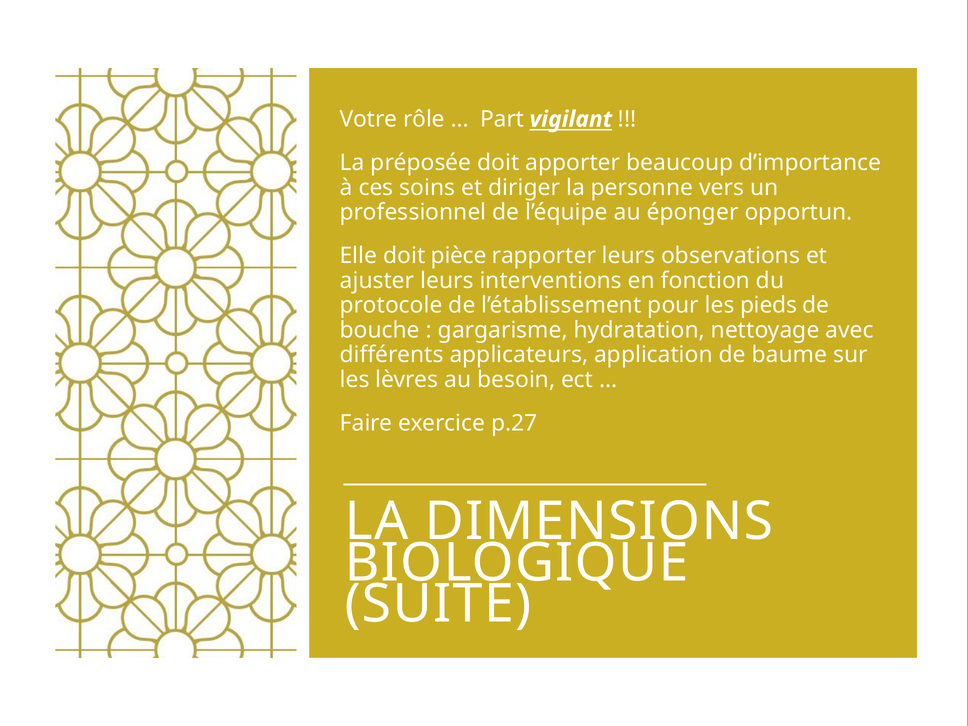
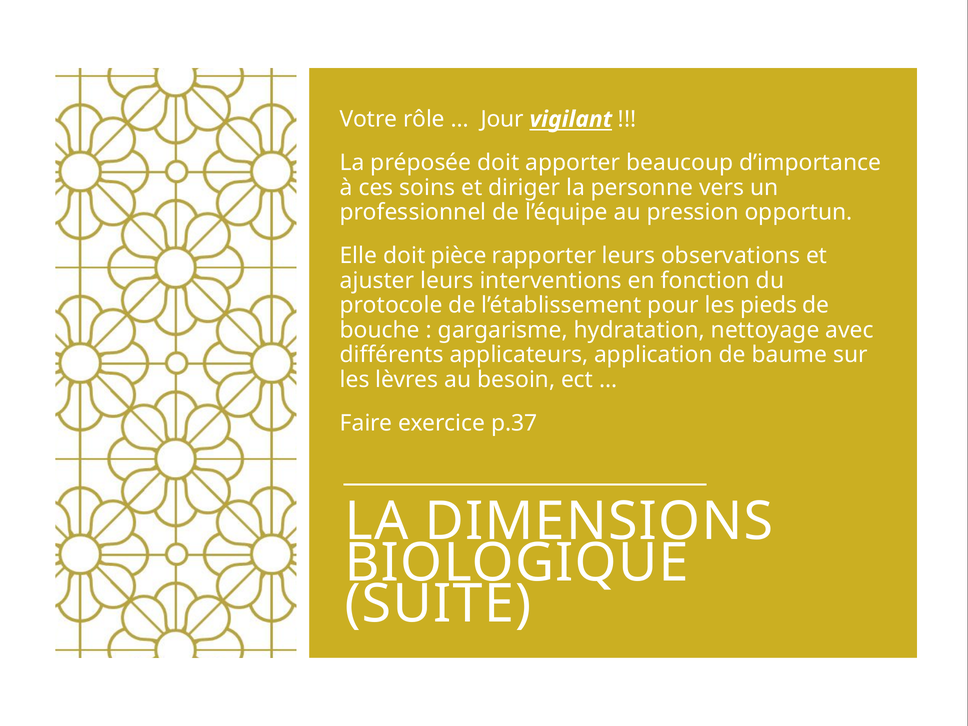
Part: Part -> Jour
éponger: éponger -> pression
p.27: p.27 -> p.37
